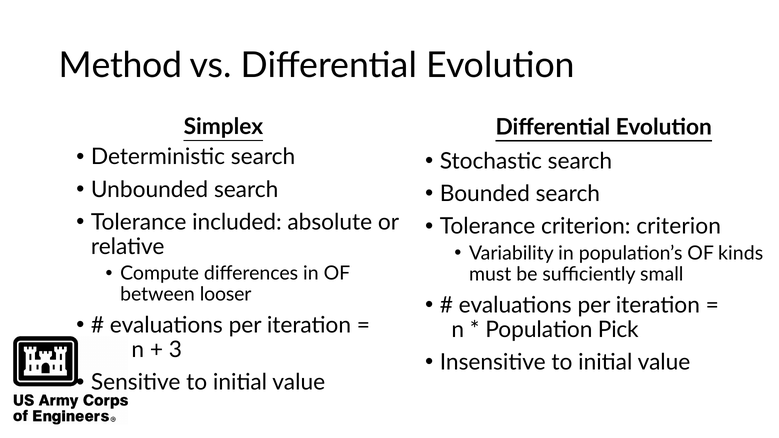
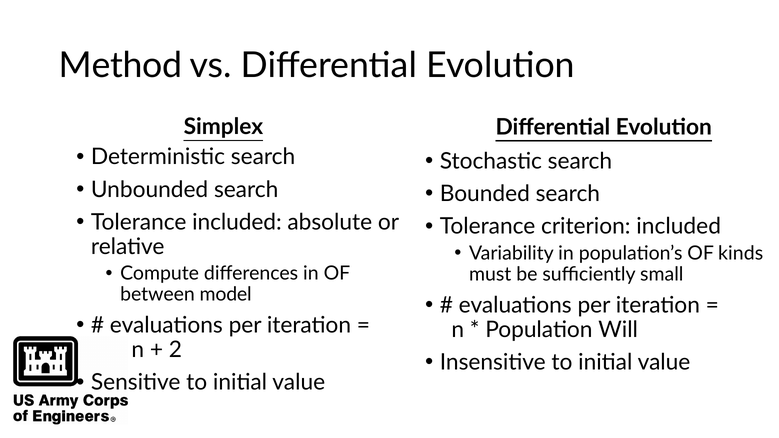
criterion criterion: criterion -> included
looser: looser -> model
Pick: Pick -> Will
3: 3 -> 2
